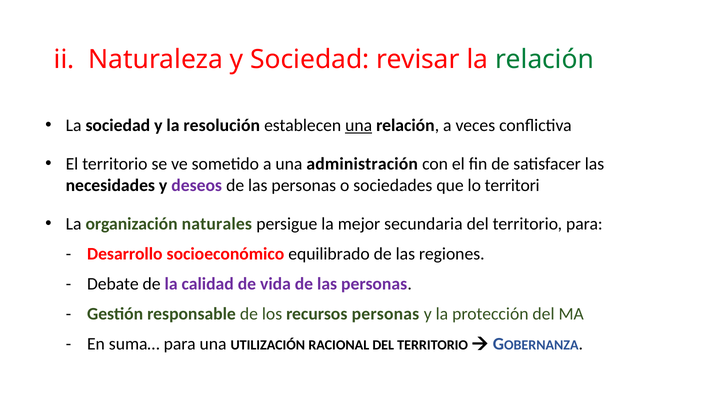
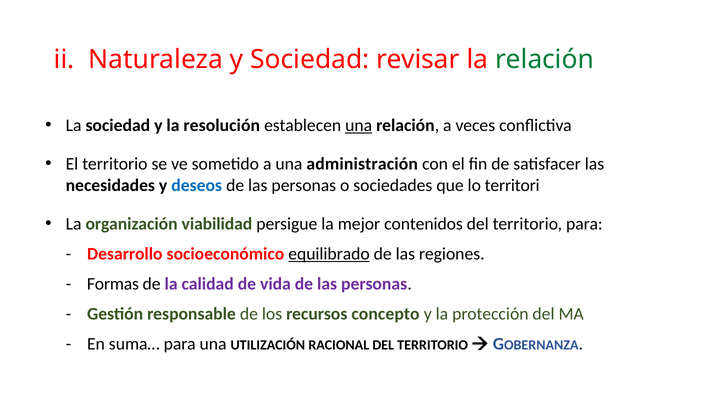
deseos colour: purple -> blue
naturales: naturales -> viabilidad
secundaria: secundaria -> contenidos
equilibrado underline: none -> present
Debate: Debate -> Formas
recursos personas: personas -> concepto
